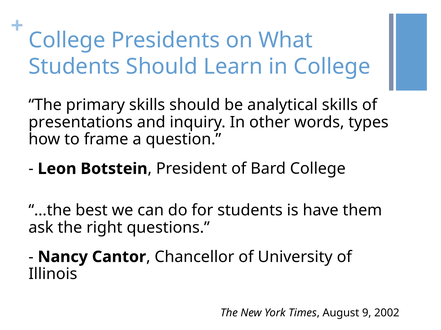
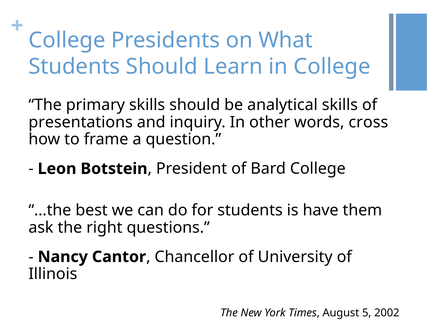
types: types -> cross
9: 9 -> 5
